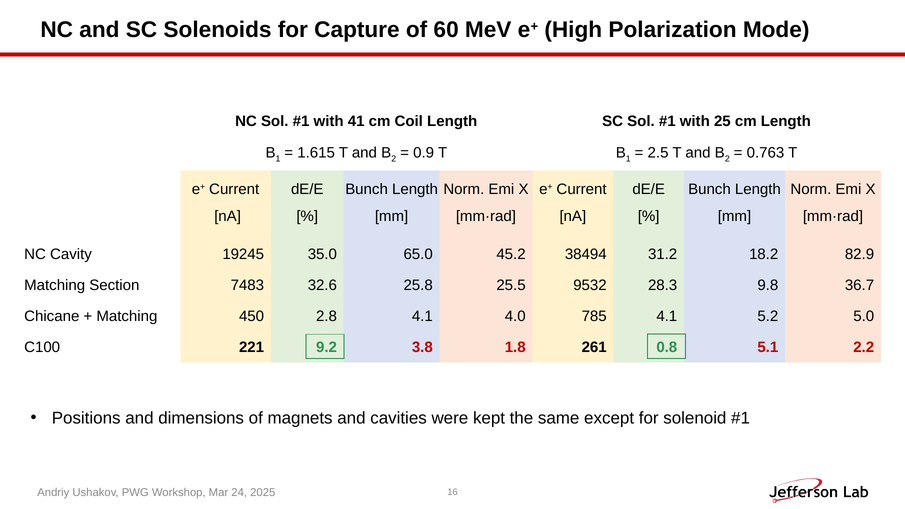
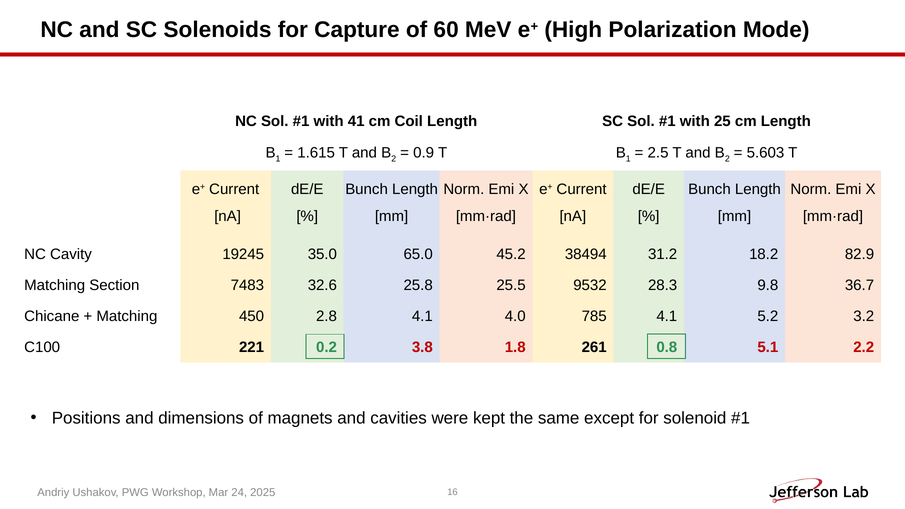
0.763: 0.763 -> 5.603
5.0: 5.0 -> 3.2
9.2: 9.2 -> 0.2
